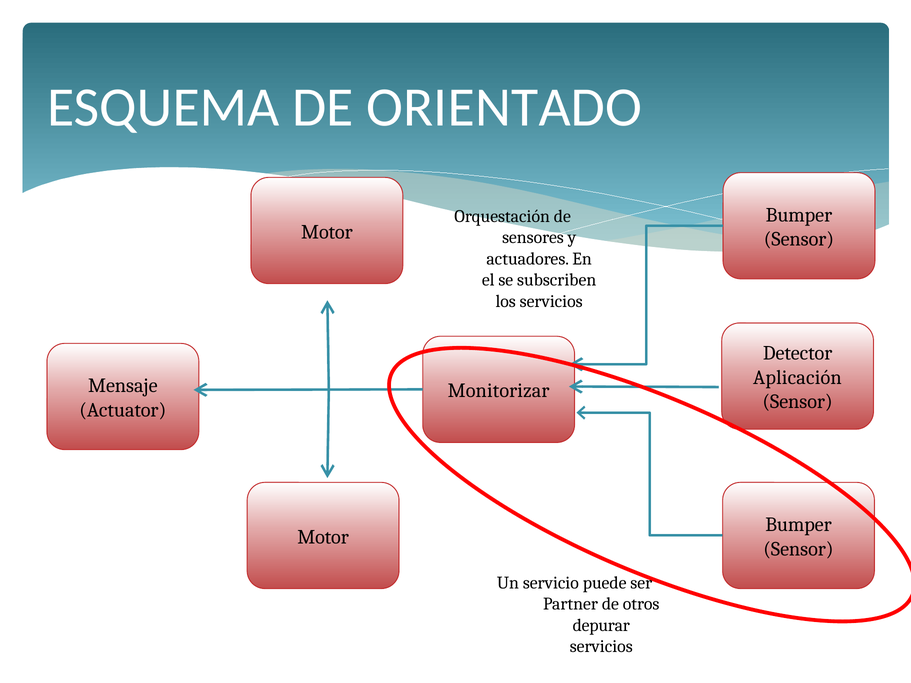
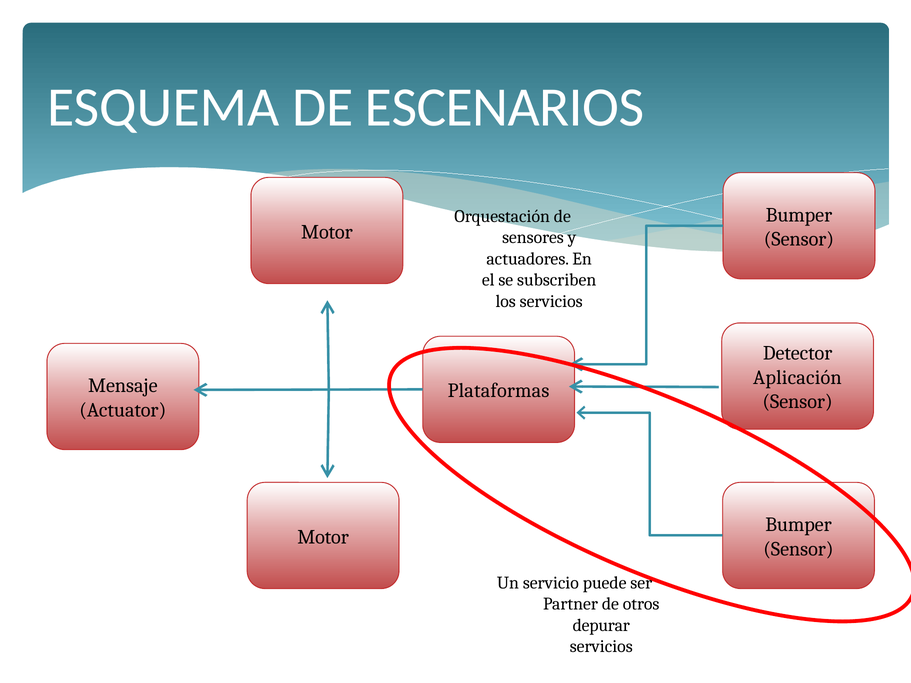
ORIENTADO: ORIENTADO -> ESCENARIOS
Monitorizar: Monitorizar -> Plataformas
